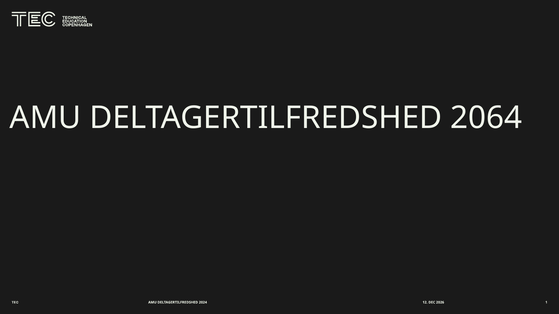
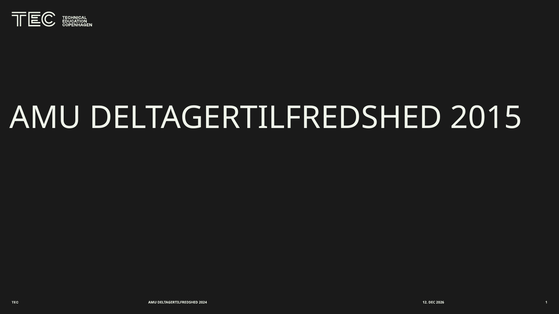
2064: 2064 -> 2015
